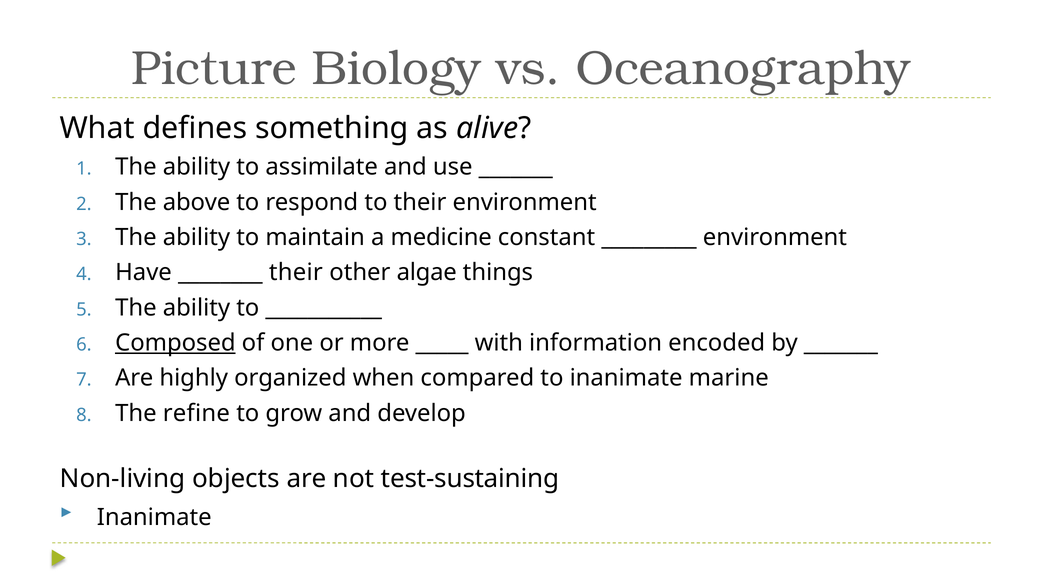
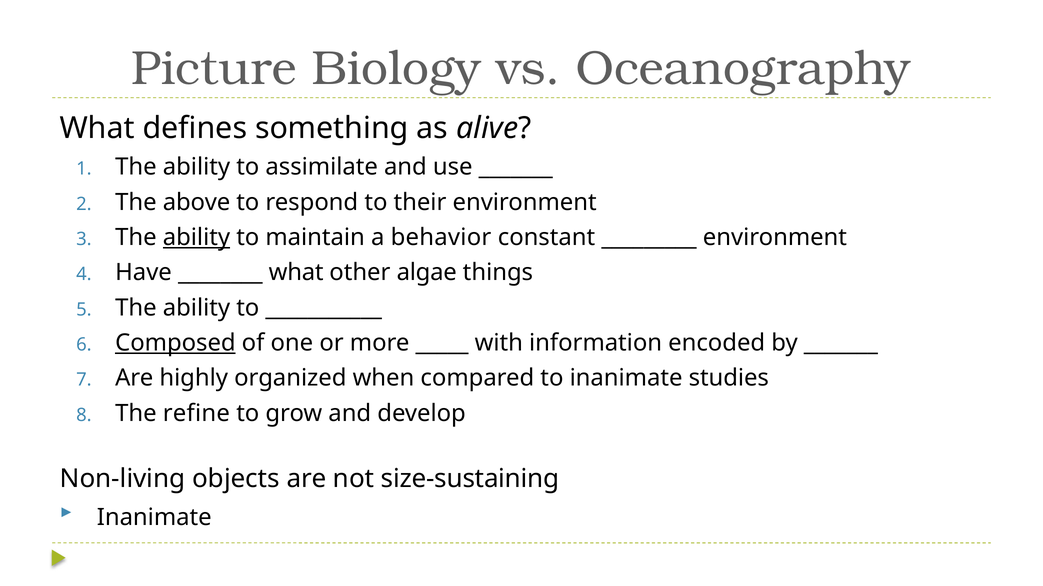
ability at (196, 238) underline: none -> present
medicine: medicine -> behavior
their at (296, 273): their -> what
marine: marine -> studies
test-sustaining: test-sustaining -> size-sustaining
